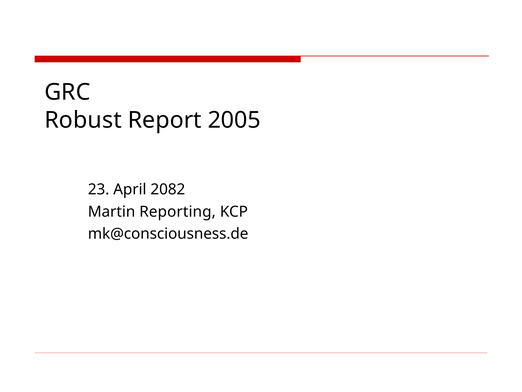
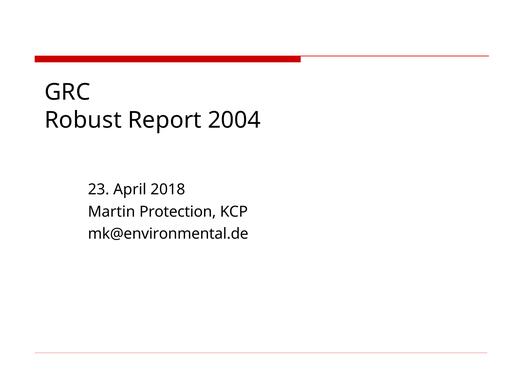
2005: 2005 -> 2004
2082: 2082 -> 2018
Reporting: Reporting -> Protection
mk@consciousness.de: mk@consciousness.de -> mk@environmental.de
